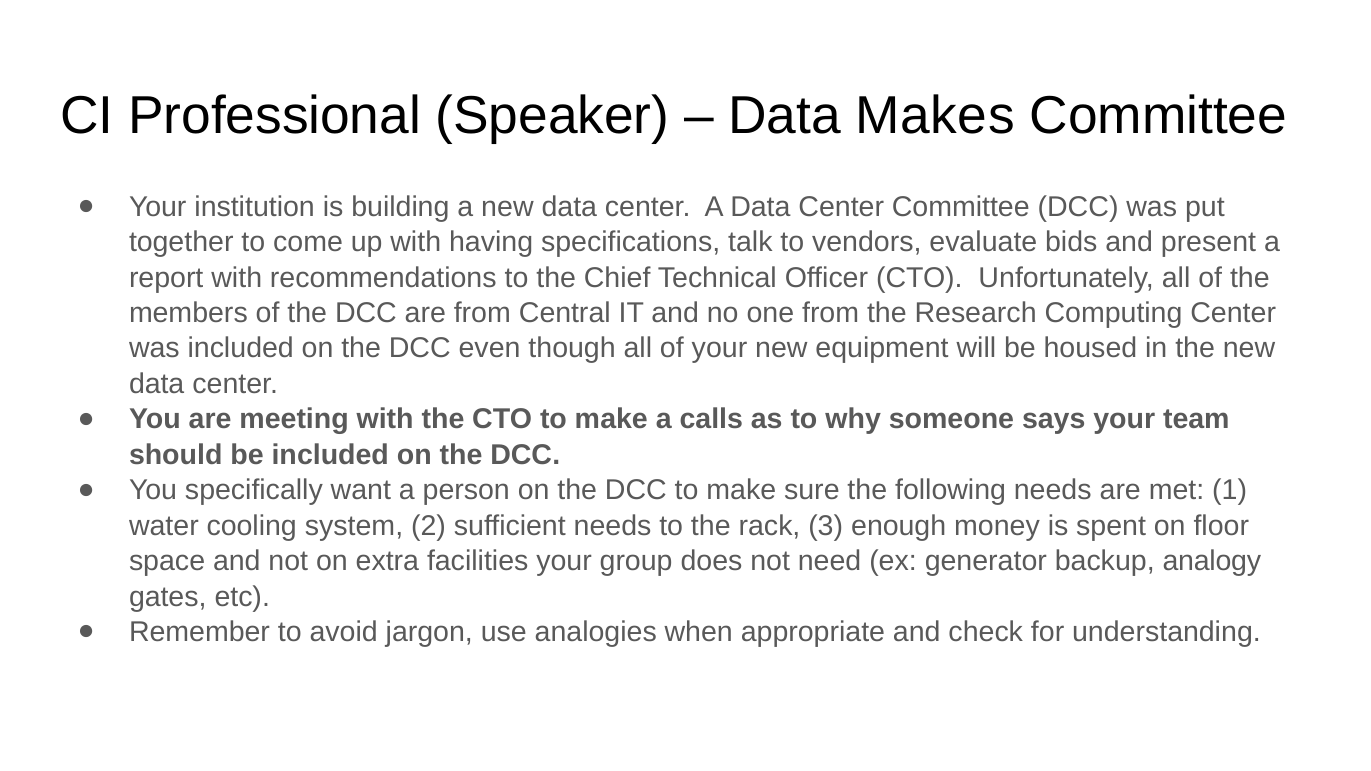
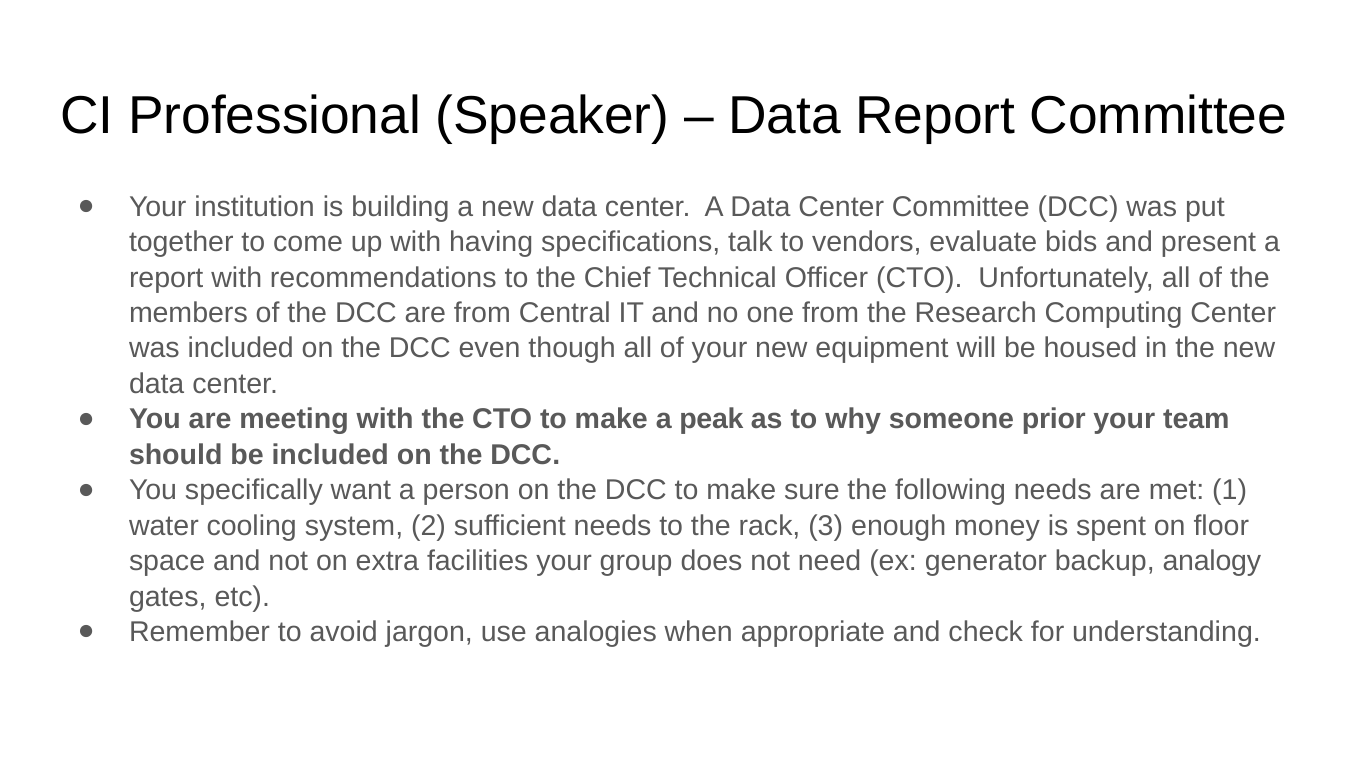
Data Makes: Makes -> Report
calls: calls -> peak
says: says -> prior
